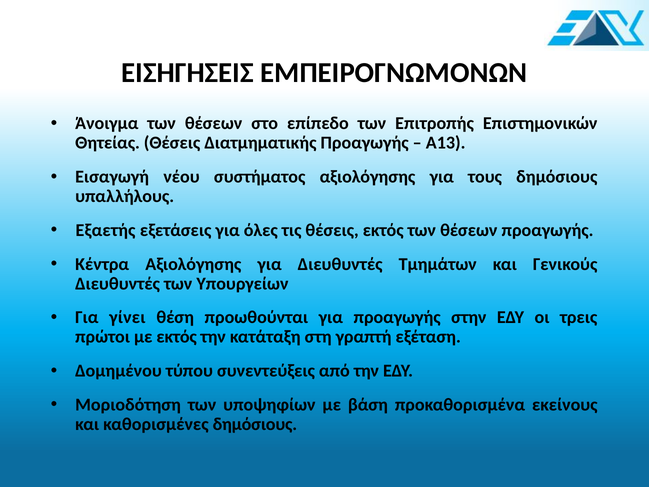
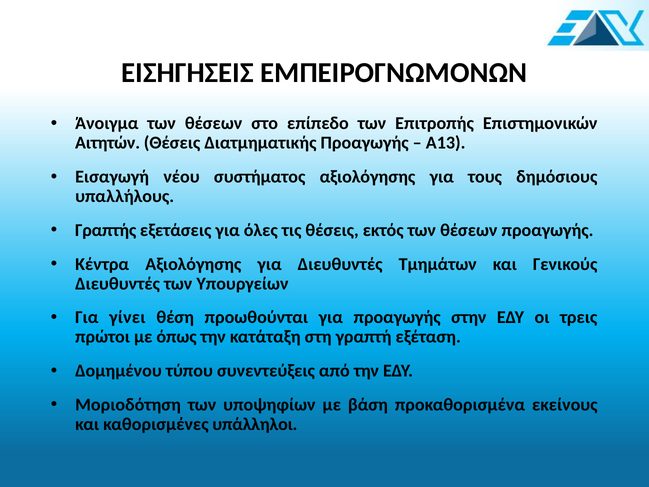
Θητείας: Θητείας -> Αιτητών
Εξαετής: Εξαετής -> Γραπτής
με εκτός: εκτός -> όπως
καθορισμένες δημόσιους: δημόσιους -> υπάλληλοι
